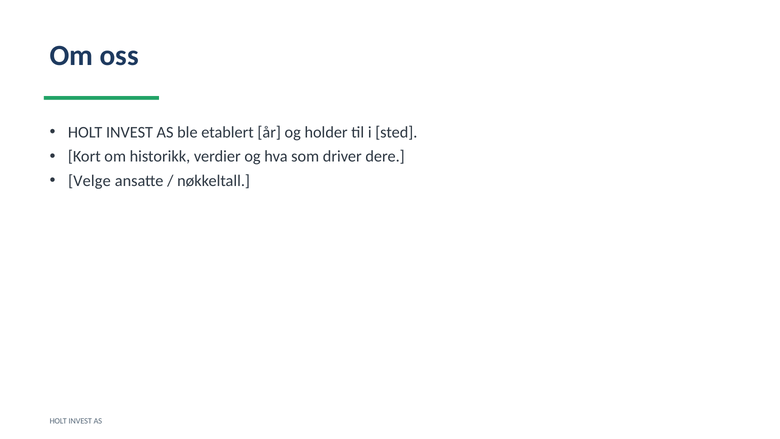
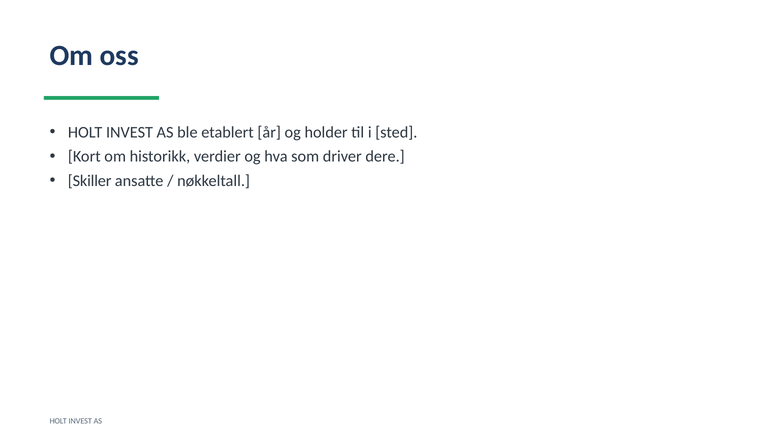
Velge: Velge -> Skiller
